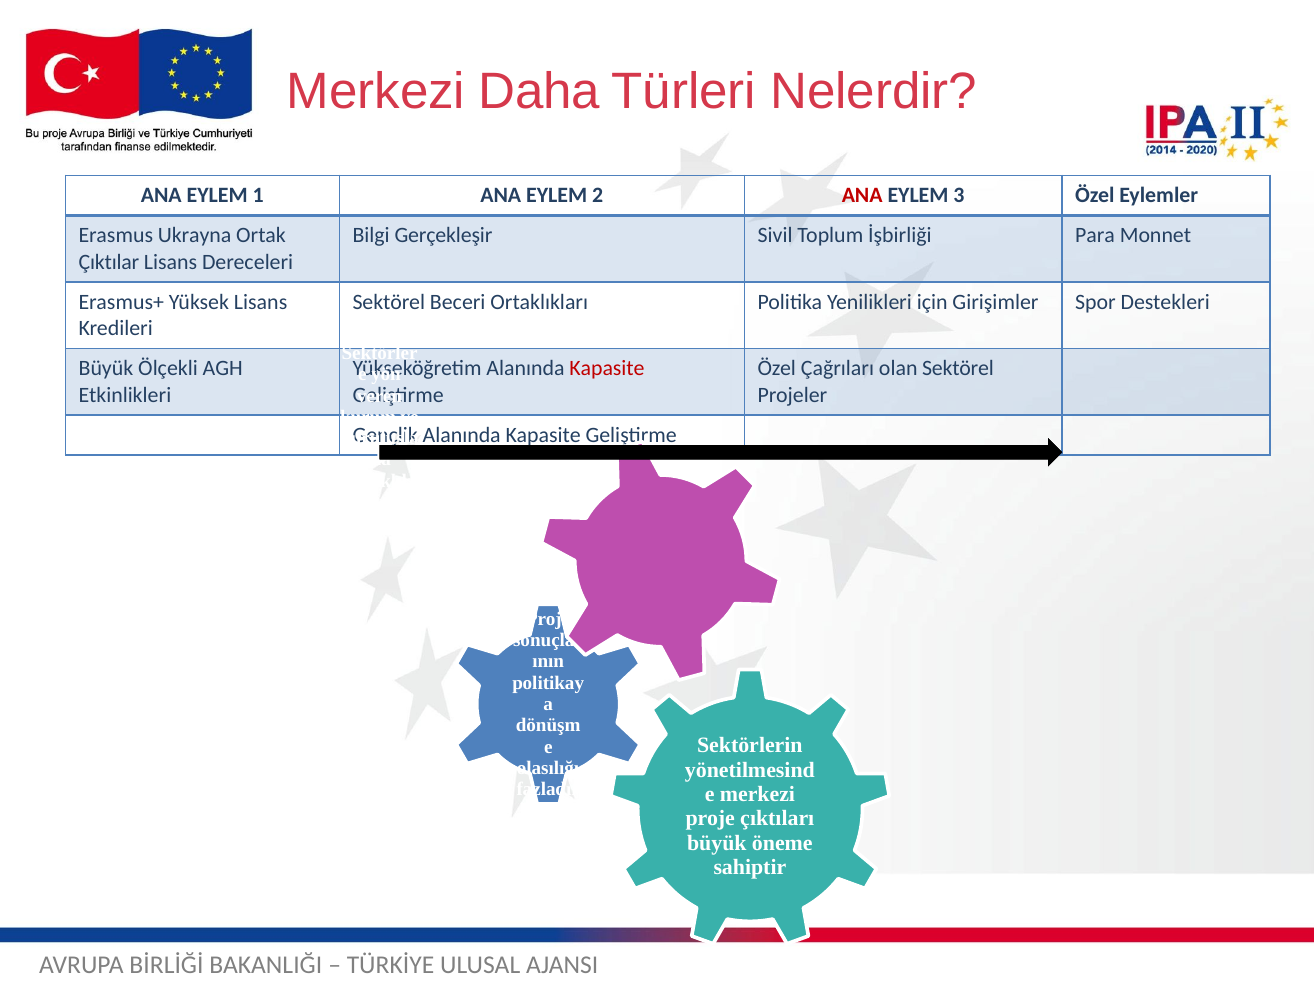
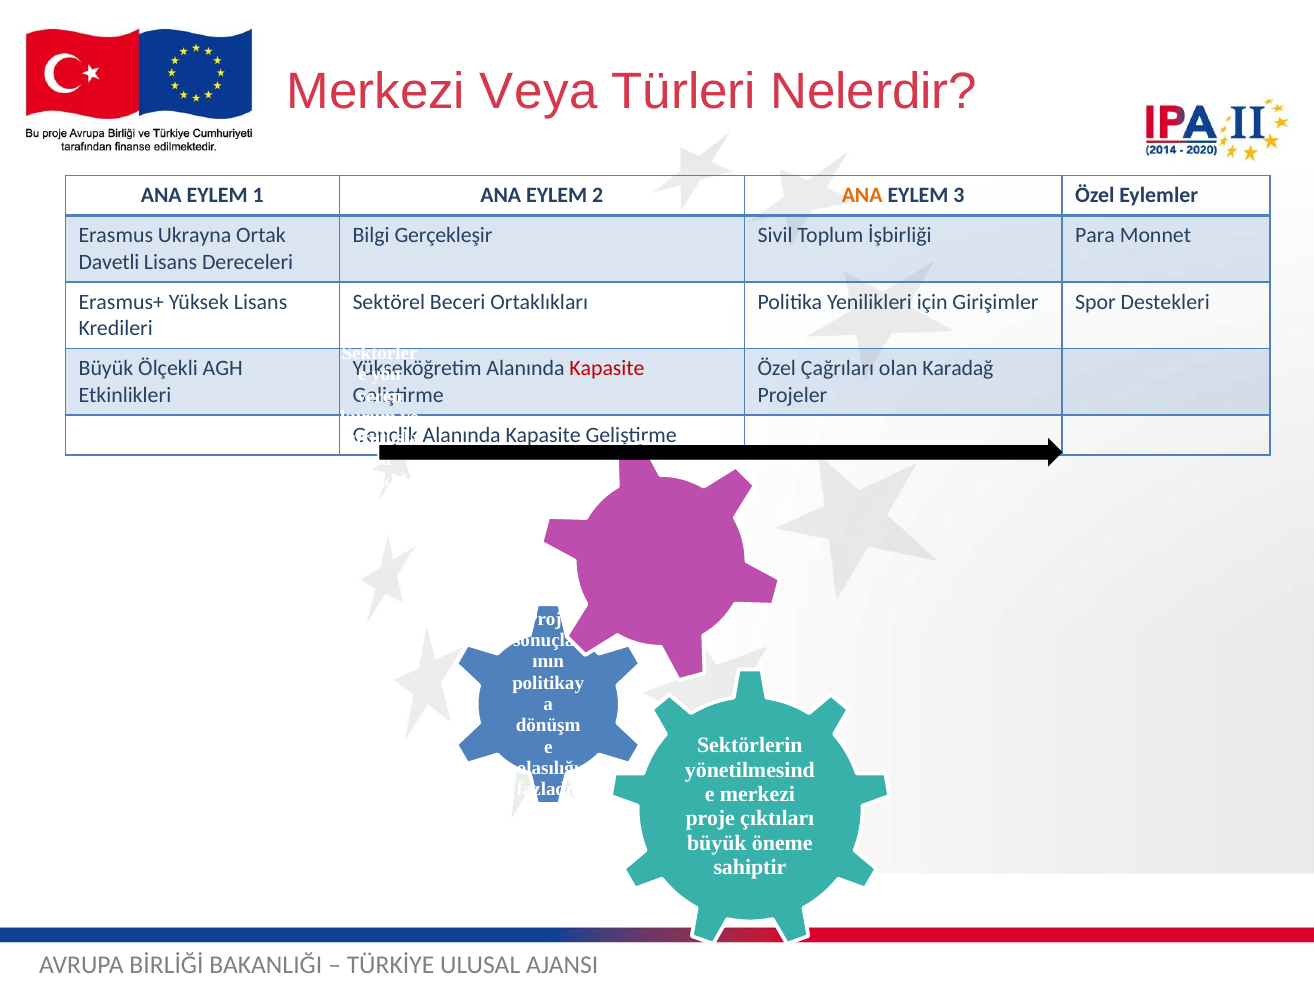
Daha: Daha -> Veya
ANA at (862, 195) colour: red -> orange
Çıktılar: Çıktılar -> Davetli
olan Sektörel: Sektörel -> Karadağ
